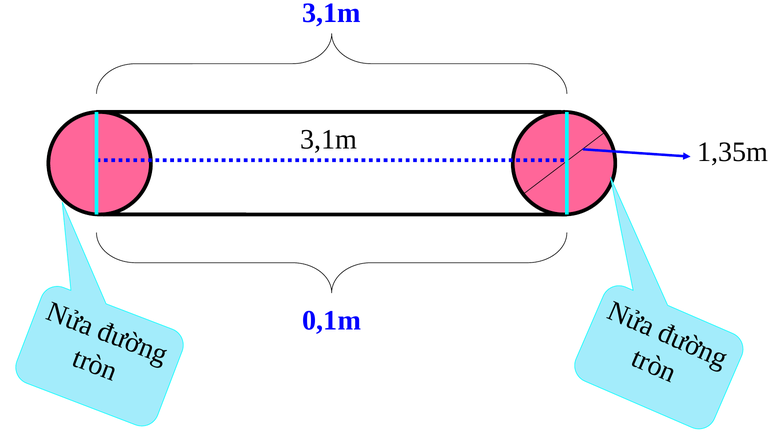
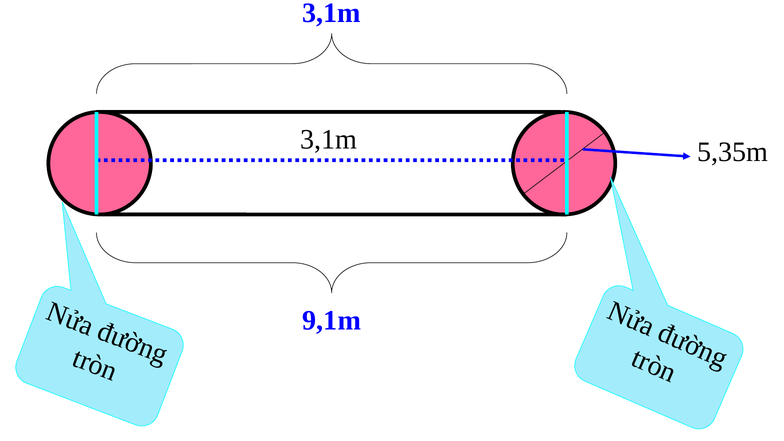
1,35m: 1,35m -> 5,35m
0,1m: 0,1m -> 9,1m
